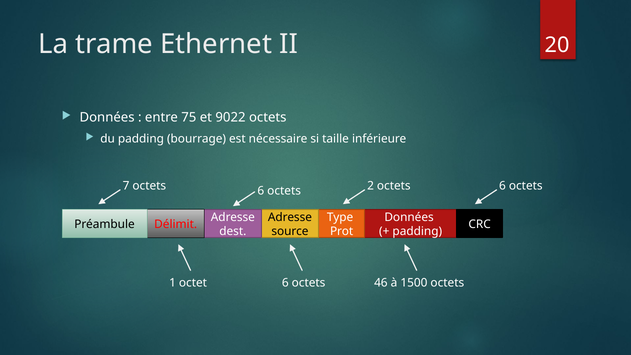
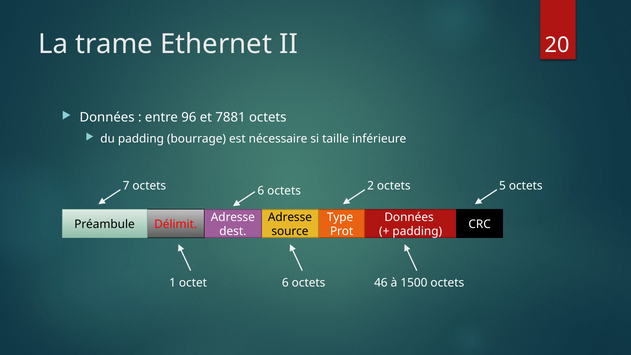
75: 75 -> 96
9022: 9022 -> 7881
7 octets 6: 6 -> 5
